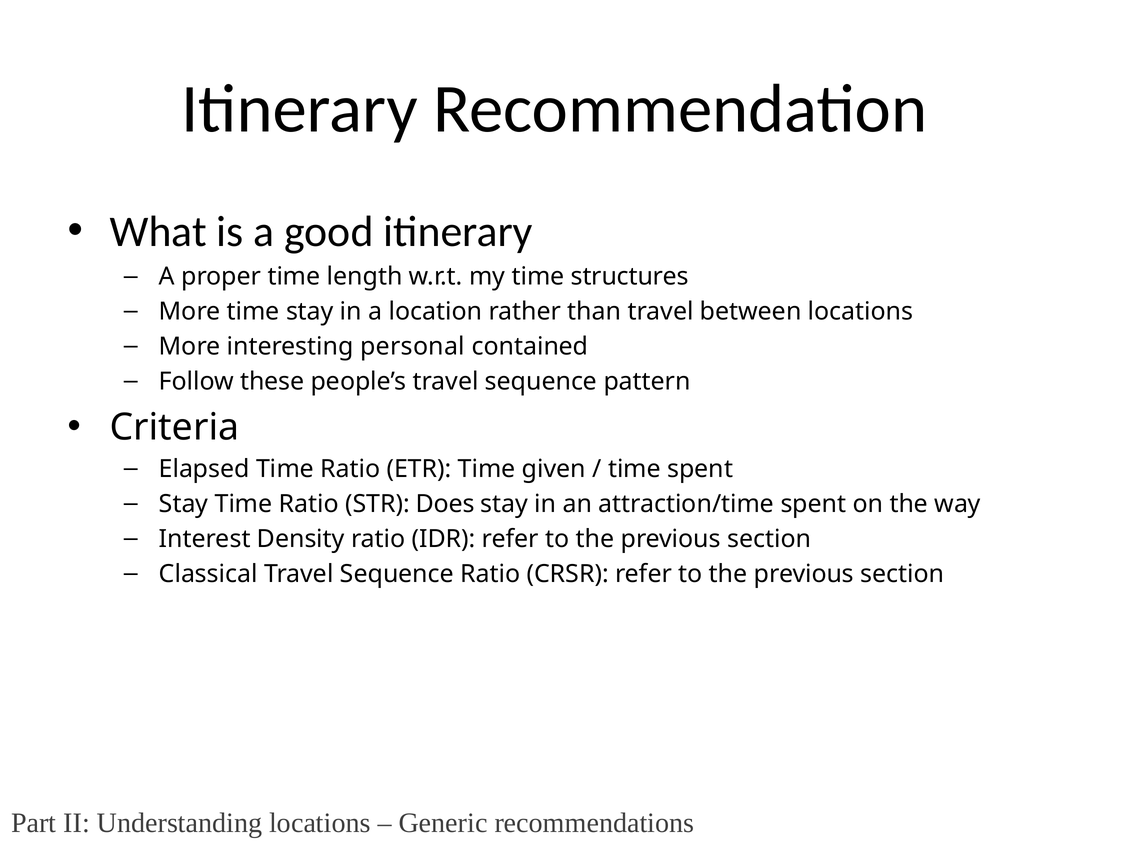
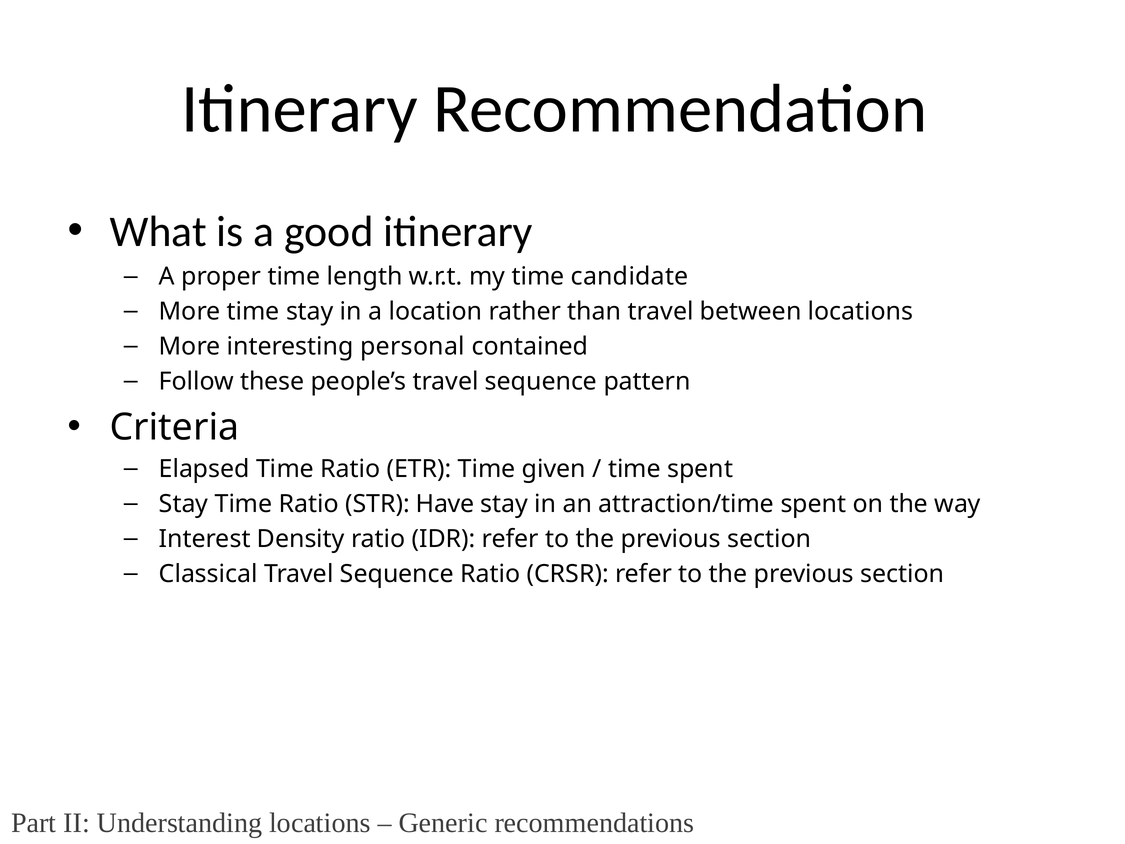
structures: structures -> candidate
Does: Does -> Have
